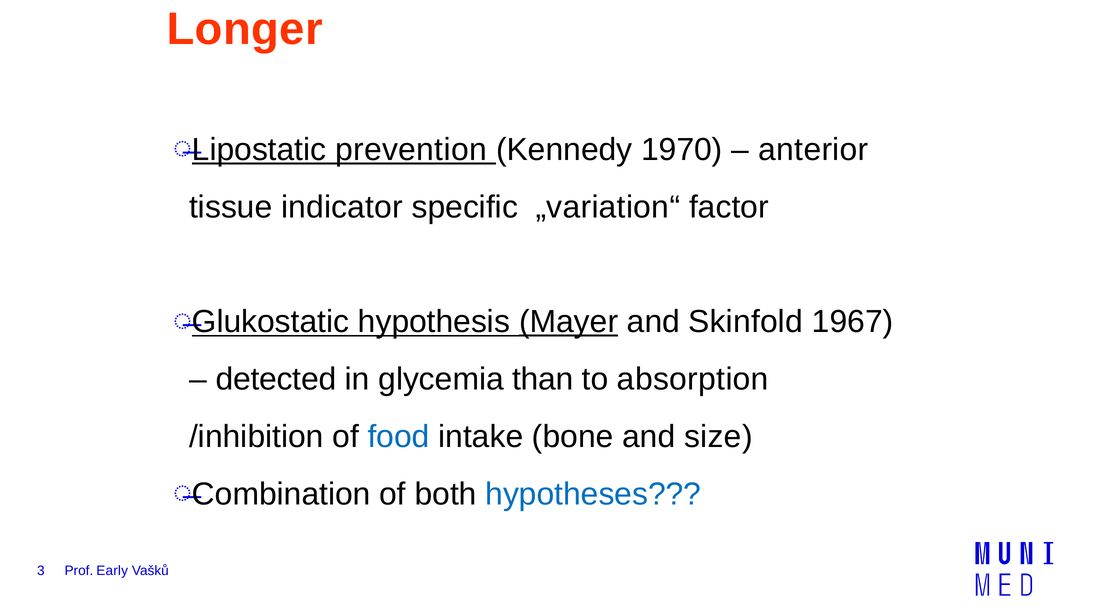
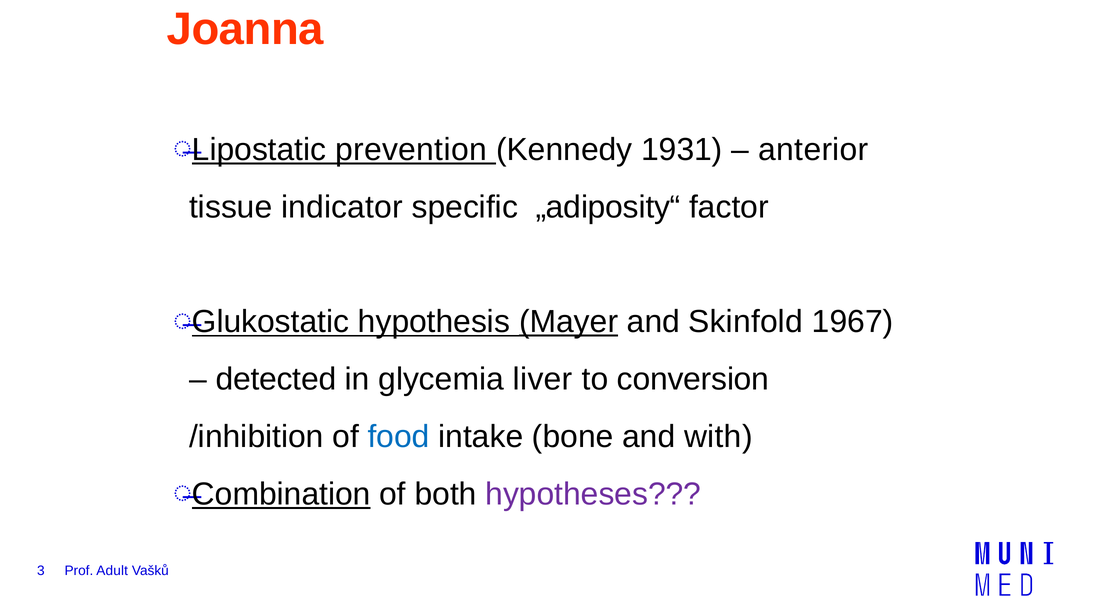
Longer: Longer -> Joanna
1970: 1970 -> 1931
„variation“: „variation“ -> „adiposity“
than: than -> liver
absorption: absorption -> conversion
size: size -> with
Combination underline: none -> present
hypotheses colour: blue -> purple
Early: Early -> Adult
